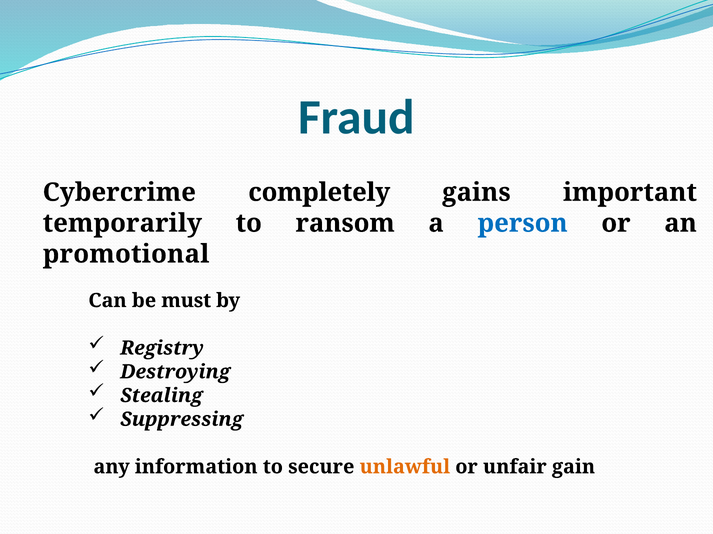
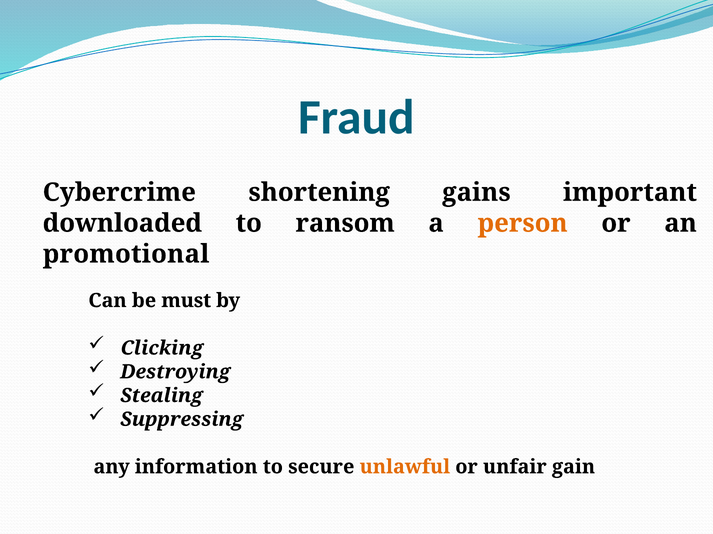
completely: completely -> shortening
temporarily: temporarily -> downloaded
person colour: blue -> orange
Registry: Registry -> Clicking
